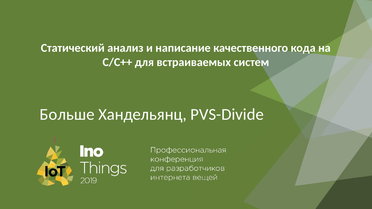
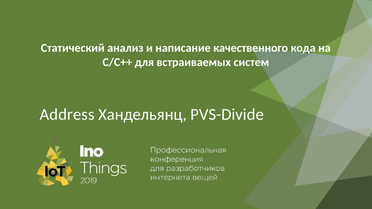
Больше: Больше -> Address
